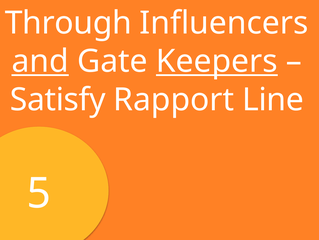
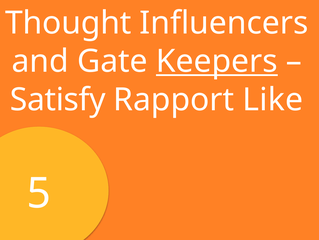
Through: Through -> Thought
and underline: present -> none
Line: Line -> Like
